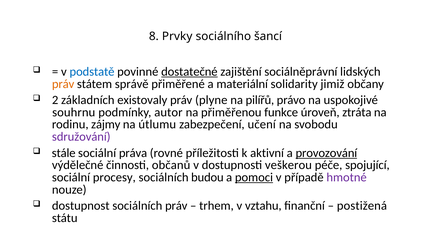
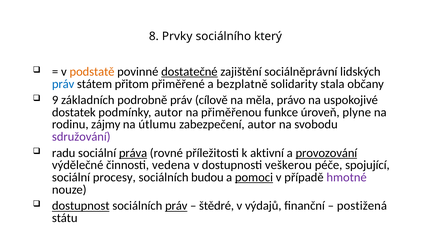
šancí: šancí -> který
podstatě colour: blue -> orange
práv at (63, 84) colour: orange -> blue
správě: správě -> přitom
materiální: materiální -> bezplatně
jimiž: jimiž -> stala
2: 2 -> 9
existovaly: existovaly -> podrobně
plyne: plyne -> cílově
pilířů: pilířů -> měla
souhrnu: souhrnu -> dostatek
ztráta: ztráta -> plyne
zabezpečení učení: učení -> autor
stále: stále -> radu
práva underline: none -> present
občanů: občanů -> vedena
dostupnost underline: none -> present
práv at (176, 206) underline: none -> present
trhem: trhem -> štědré
vztahu: vztahu -> výdajů
